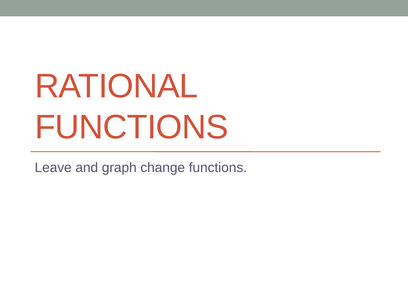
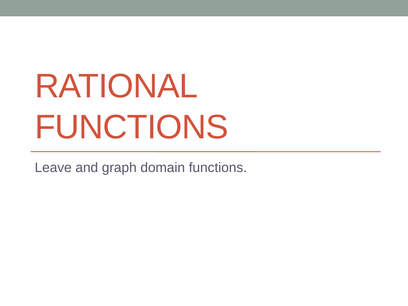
change: change -> domain
